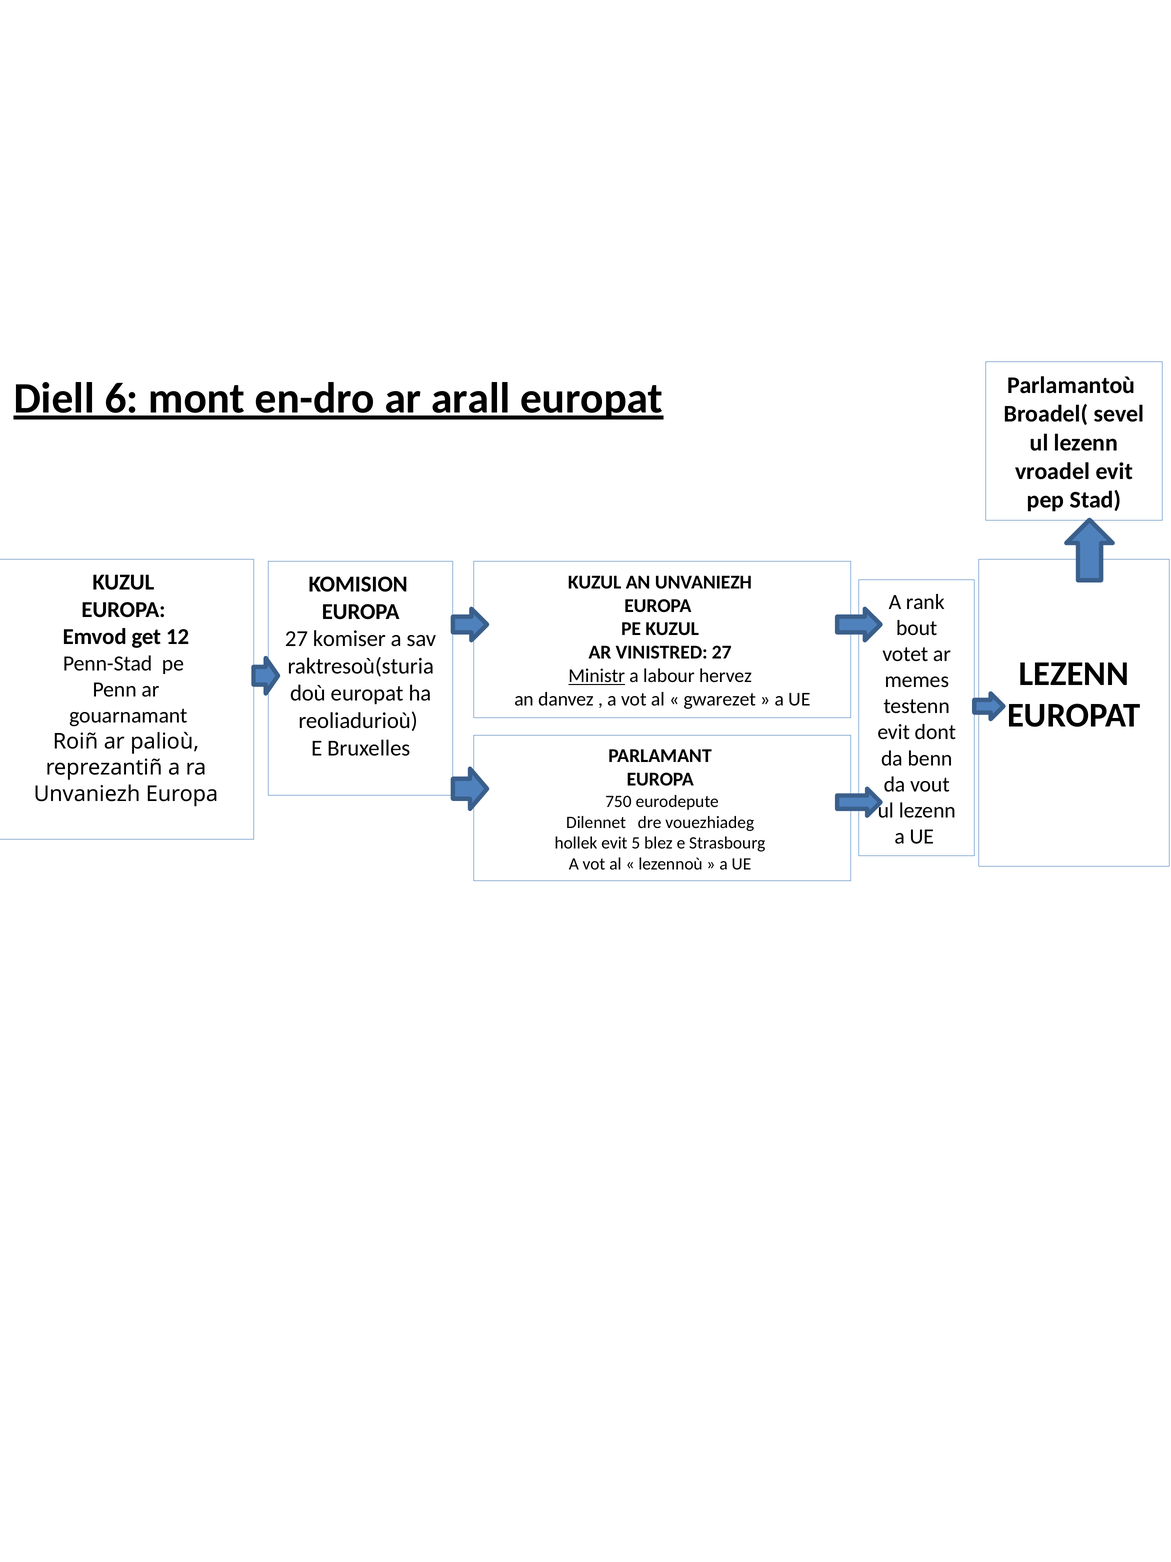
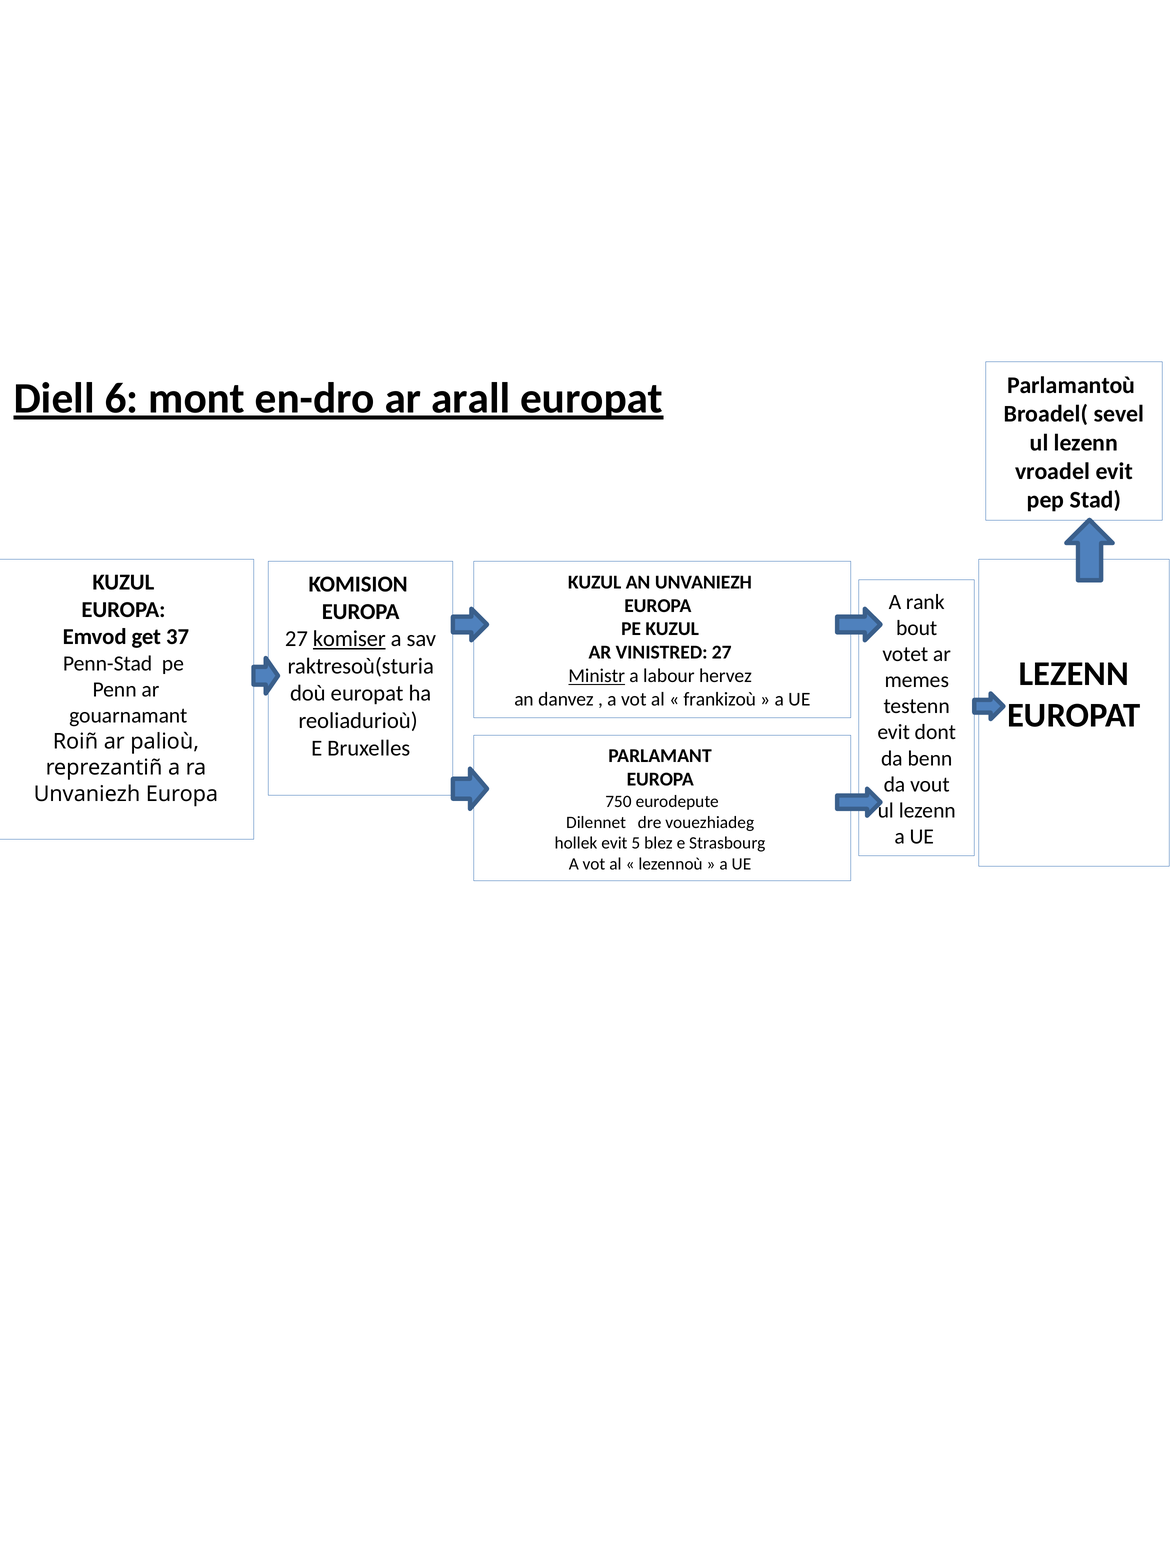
12: 12 -> 37
komiser underline: none -> present
gwarezet: gwarezet -> frankizoù
